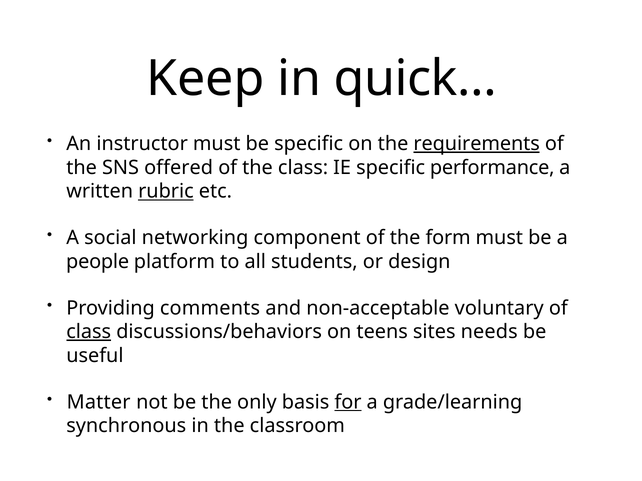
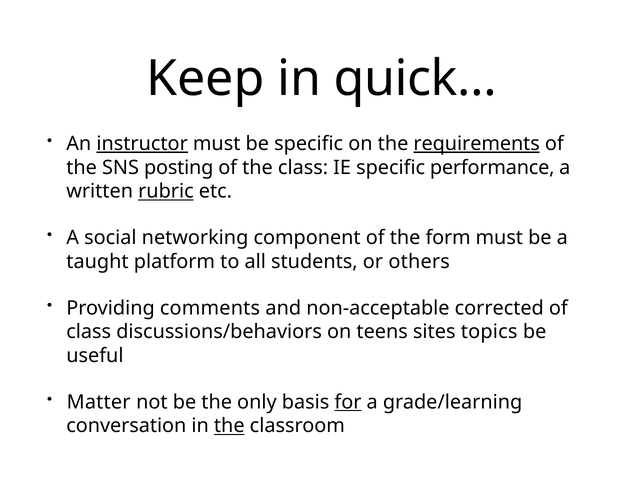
instructor underline: none -> present
offered: offered -> posting
people: people -> taught
design: design -> others
voluntary: voluntary -> corrected
class at (89, 332) underline: present -> none
needs: needs -> topics
synchronous: synchronous -> conversation
the at (229, 426) underline: none -> present
